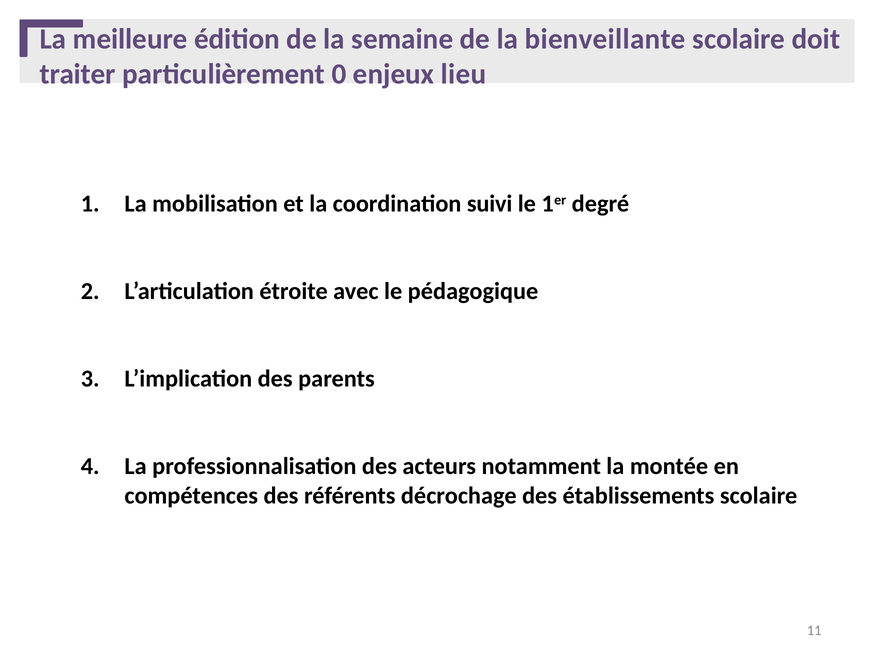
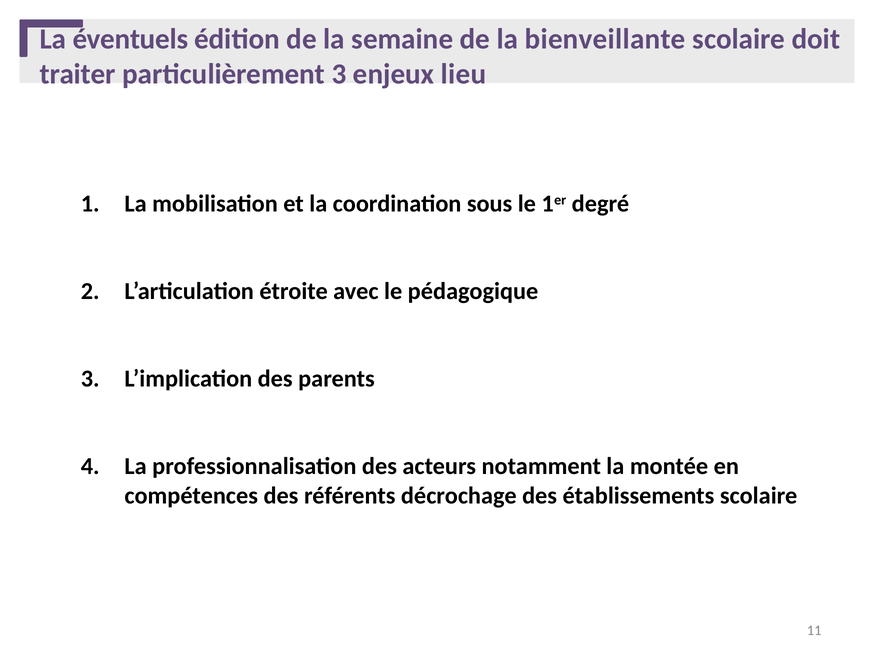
meilleure: meilleure -> éventuels
particulièrement 0: 0 -> 3
suivi: suivi -> sous
